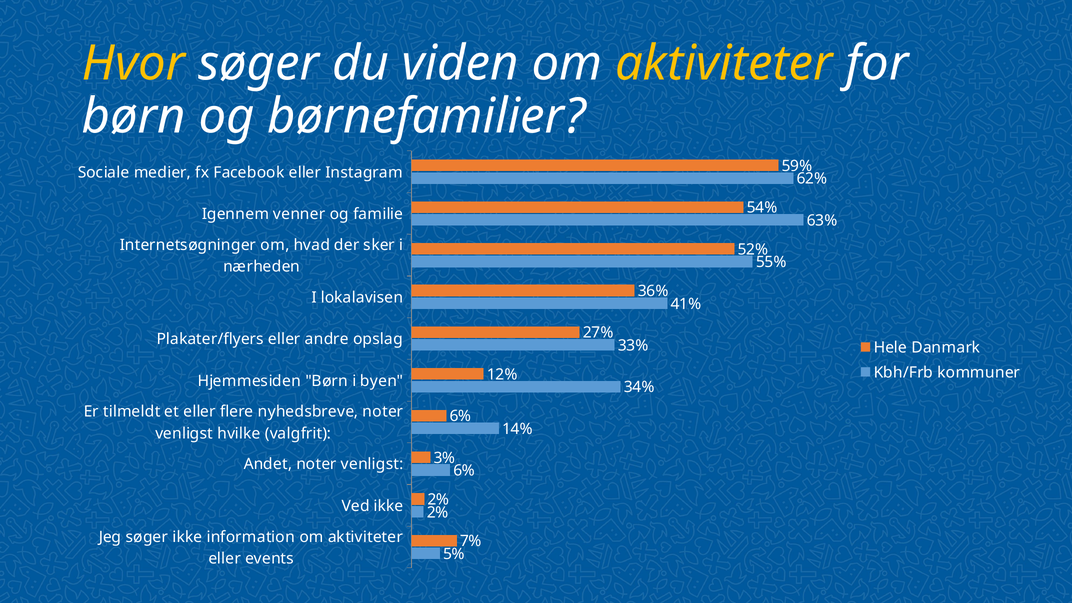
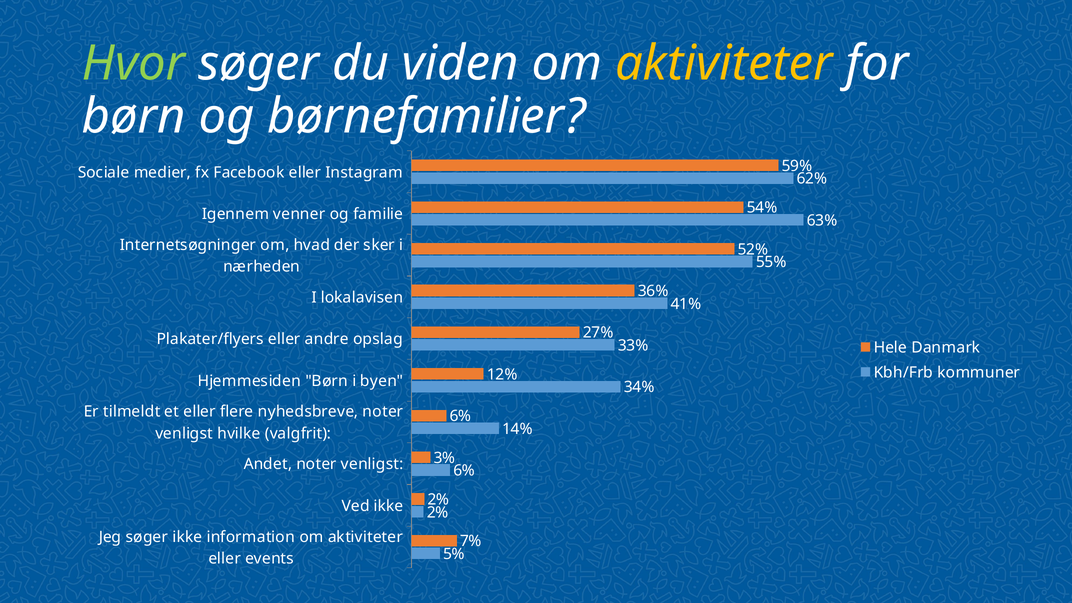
Hvor colour: yellow -> light green
